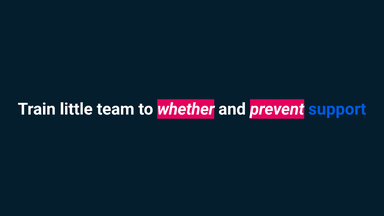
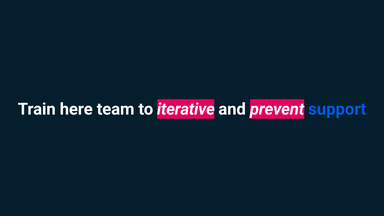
little: little -> here
whether: whether -> iterative
